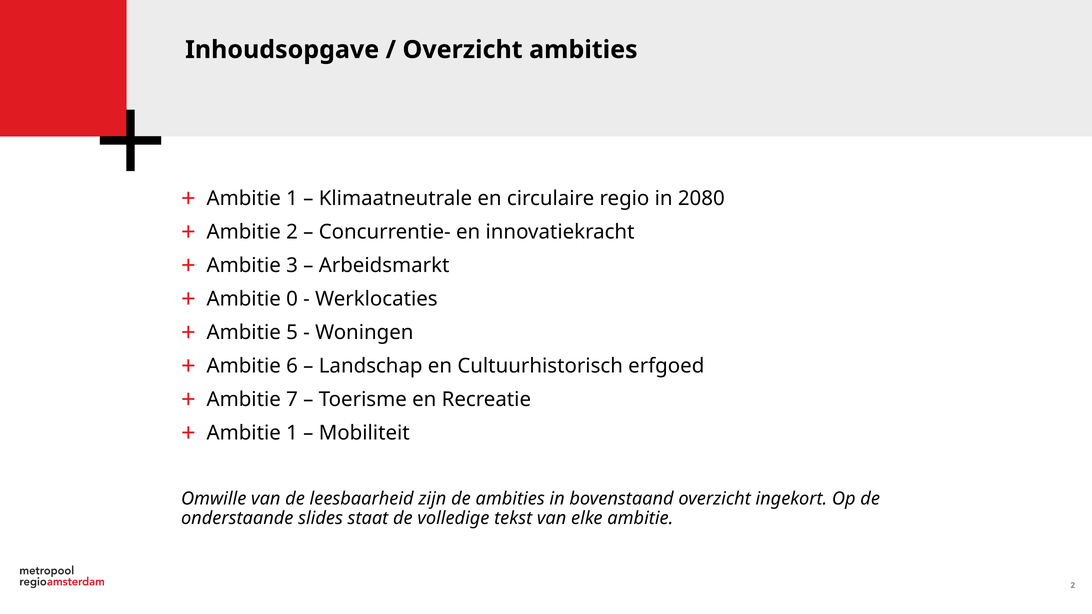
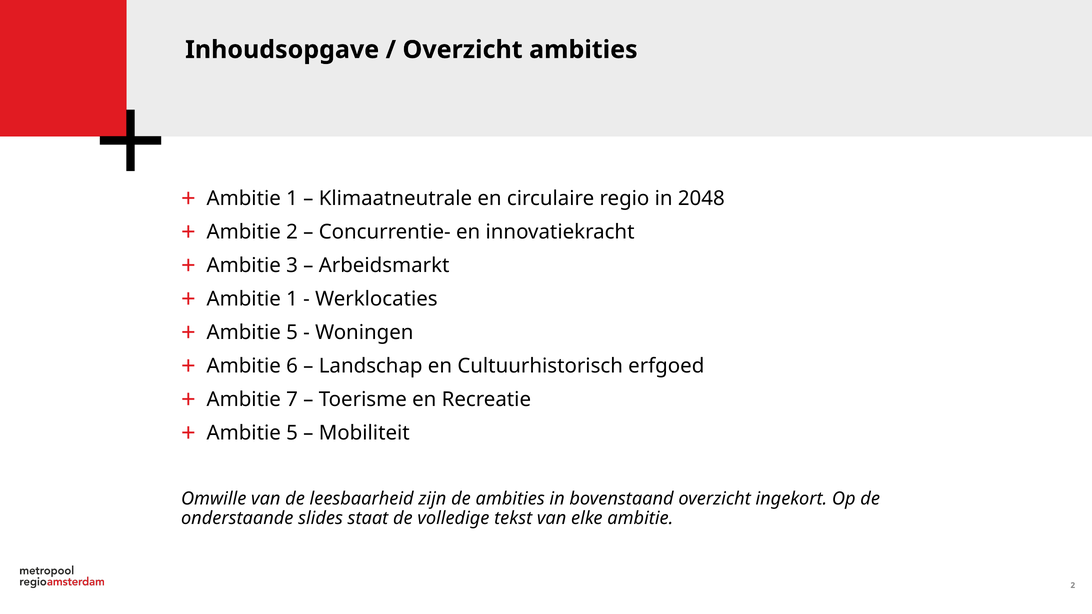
2080: 2080 -> 2048
0 at (292, 299): 0 -> 1
1 at (292, 433): 1 -> 5
